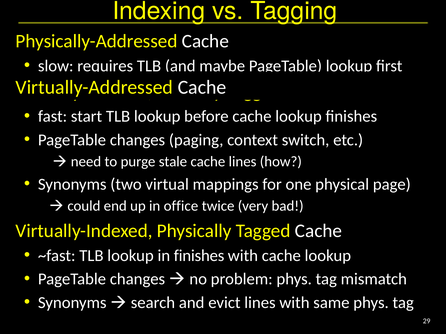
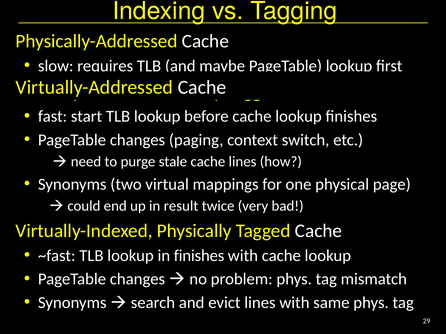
office: office -> result
